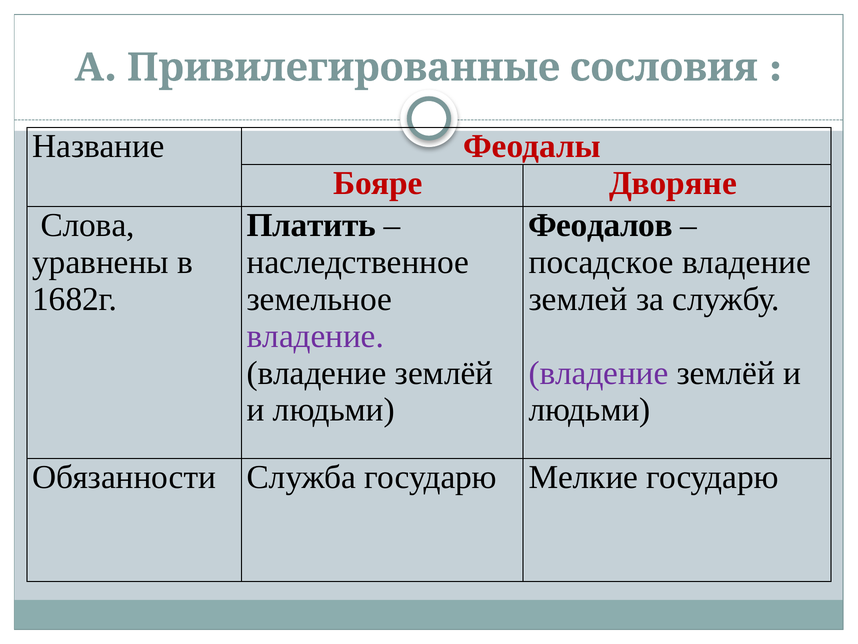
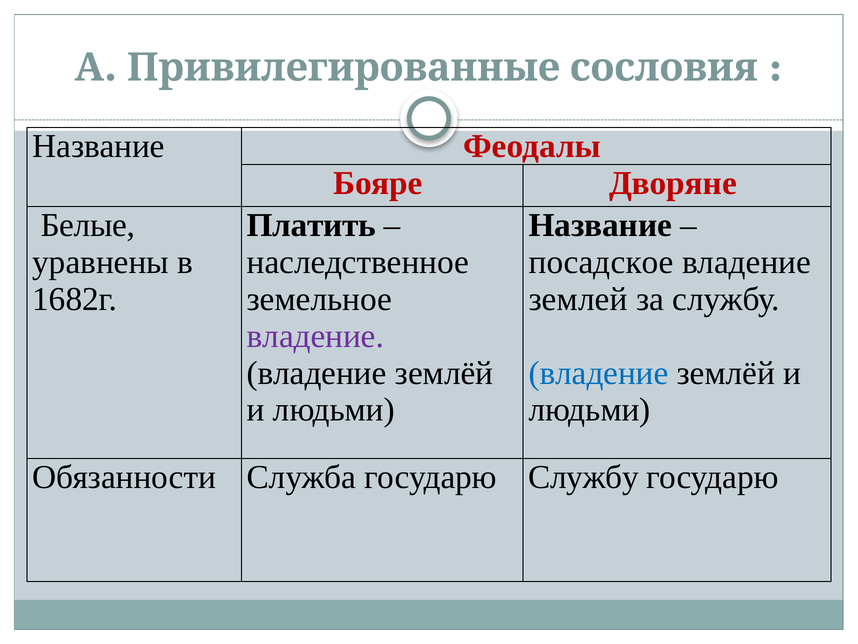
Слова: Слова -> Белые
Феодалов at (600, 225): Феодалов -> Название
владение at (599, 373) colour: purple -> blue
государю Мелкие: Мелкие -> Службу
